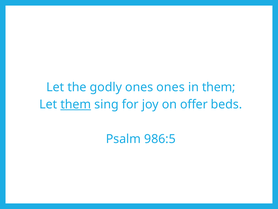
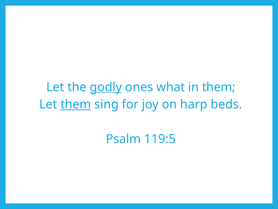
godly underline: none -> present
ones ones: ones -> what
offer: offer -> harp
986:5: 986:5 -> 119:5
